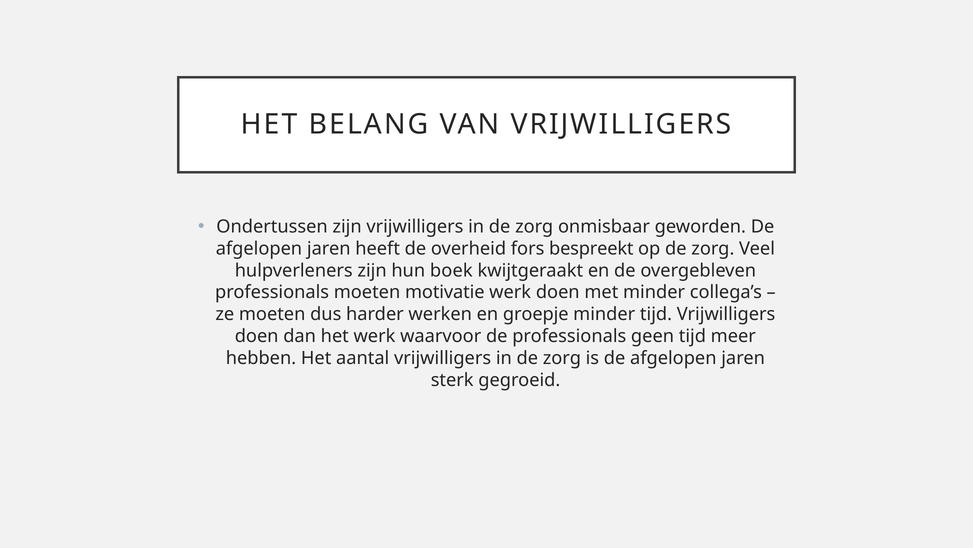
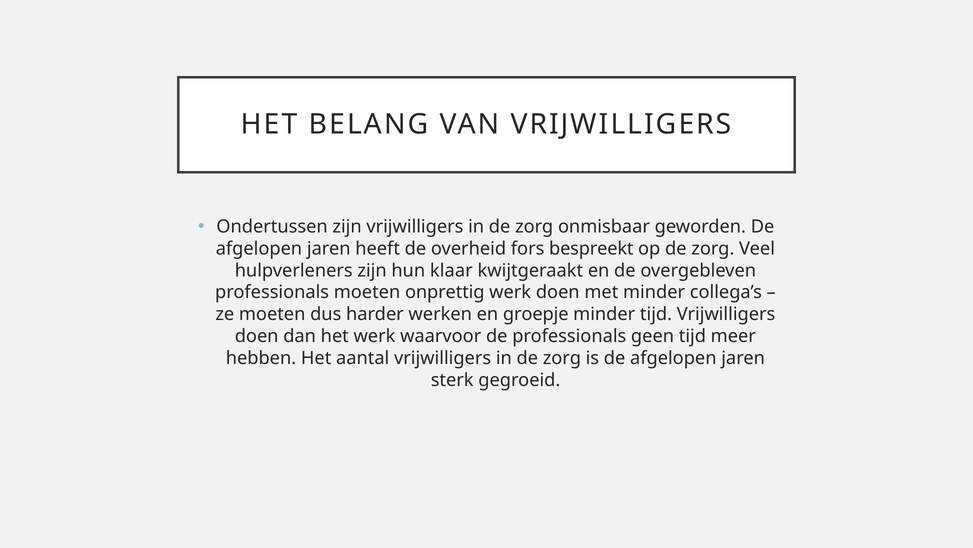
boek: boek -> klaar
motivatie: motivatie -> onprettig
